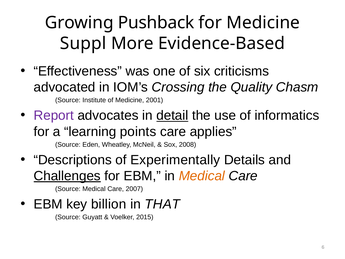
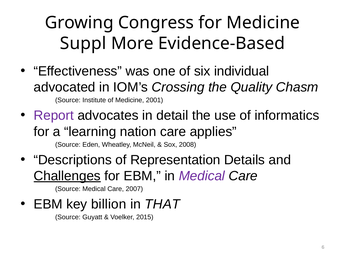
Pushback: Pushback -> Congress
criticisms: criticisms -> individual
detail underline: present -> none
points: points -> nation
Experimentally: Experimentally -> Representation
Medical at (202, 176) colour: orange -> purple
